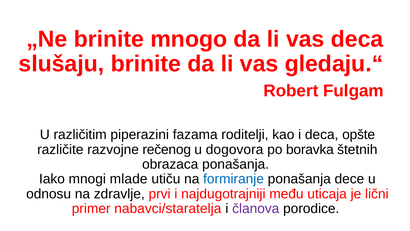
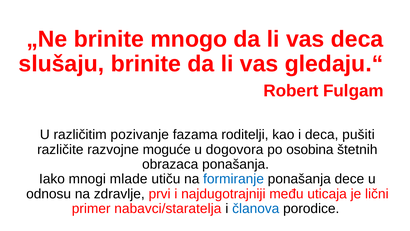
piperazini: piperazini -> pozivanje
opšte: opšte -> pušiti
rečenog: rečenog -> moguće
boravka: boravka -> osobina
članova colour: purple -> blue
